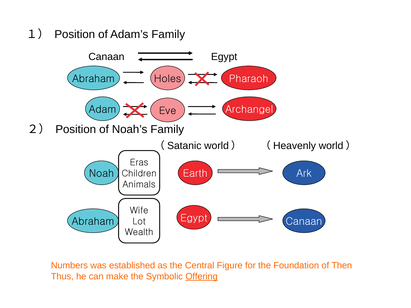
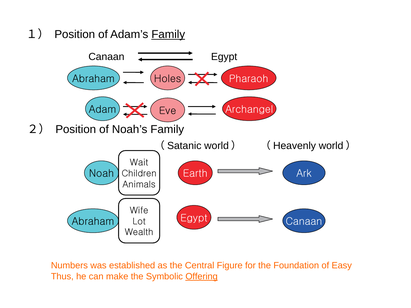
Family at (168, 34) underline: none -> present
Eras: Eras -> Wait
Then: Then -> Easy
